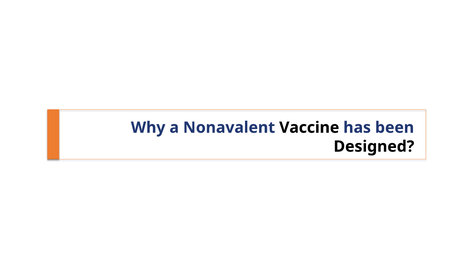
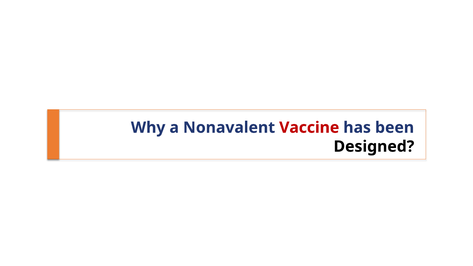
Vaccine colour: black -> red
